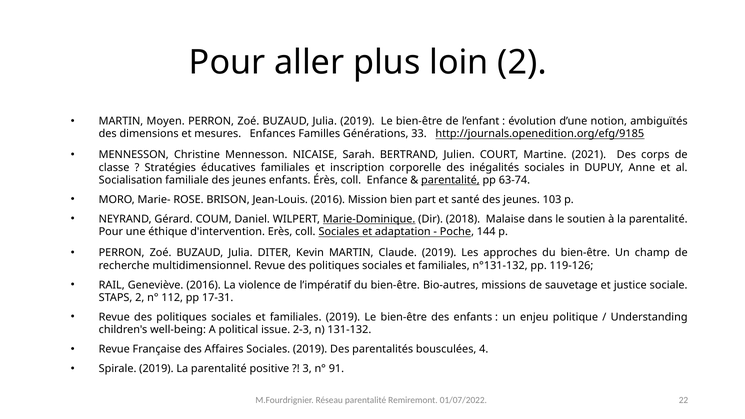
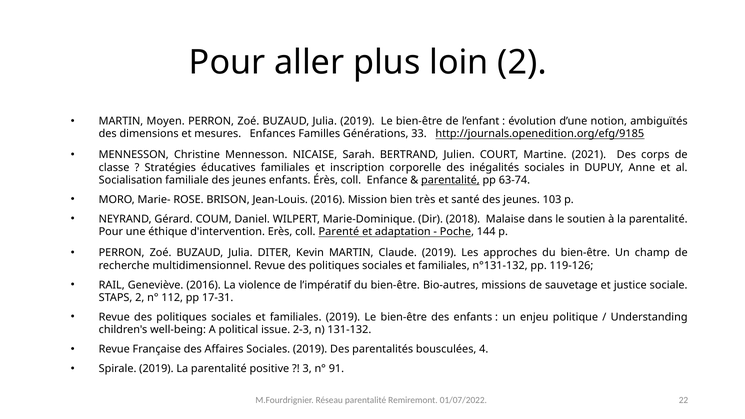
part: part -> très
Marie-Dominique underline: present -> none
coll Sociales: Sociales -> Parenté
